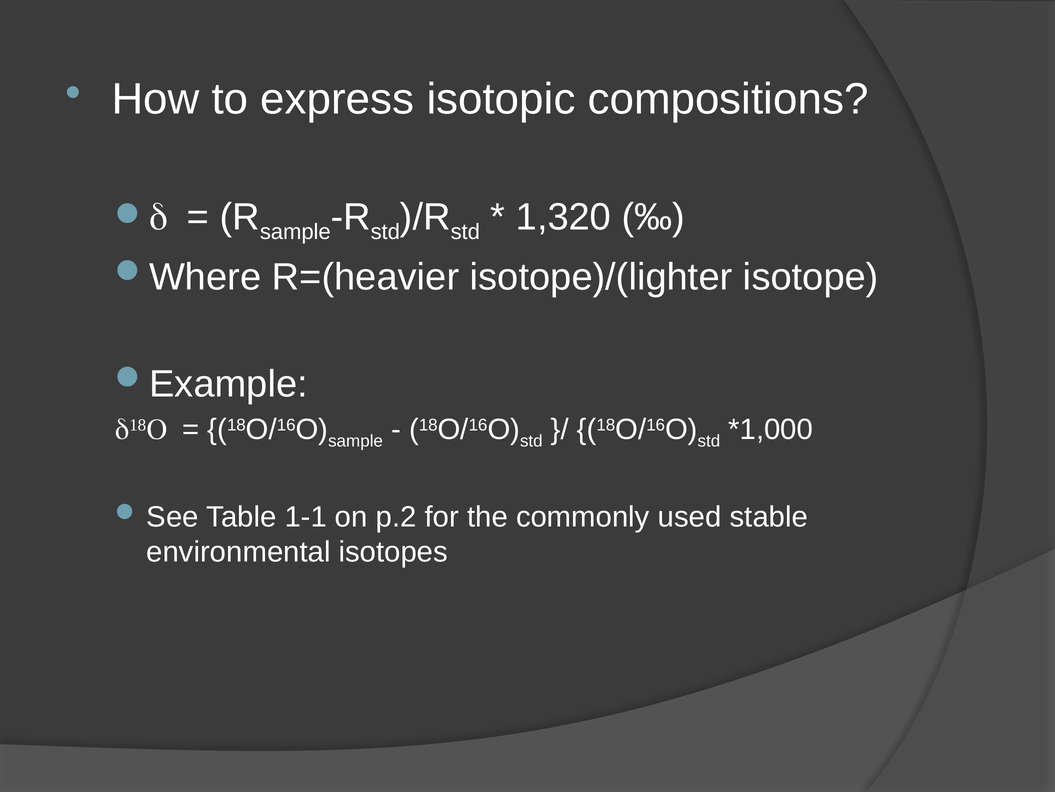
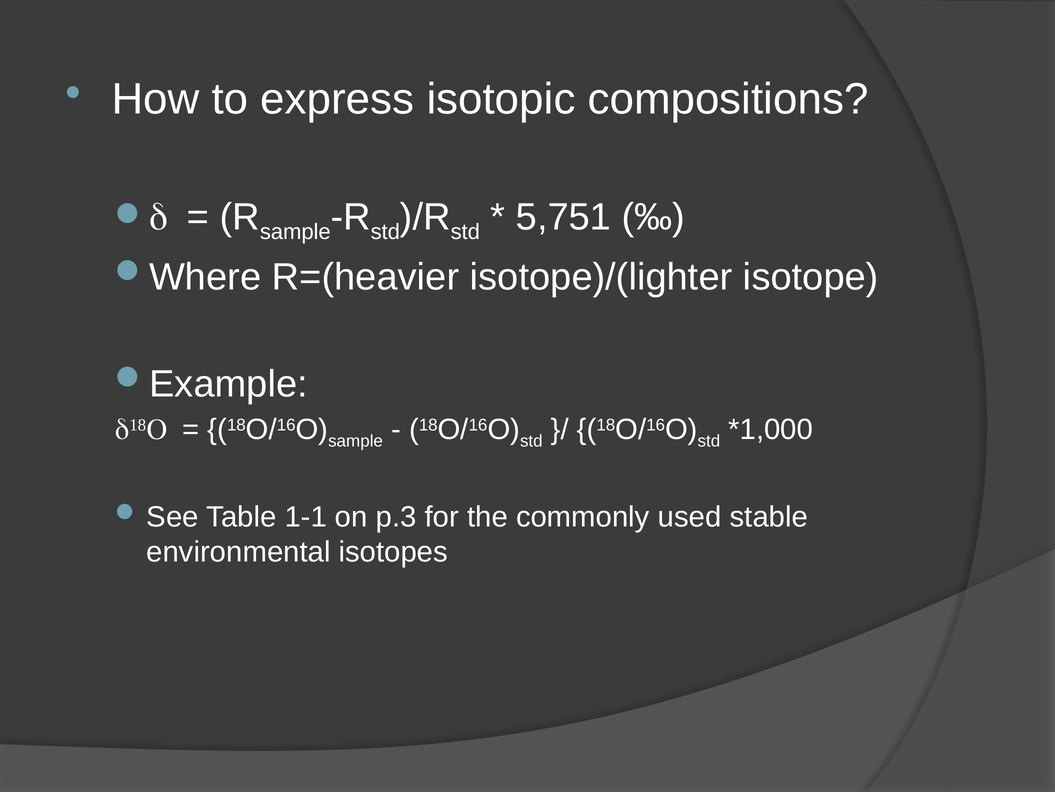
1,320: 1,320 -> 5,751
p.2: p.2 -> p.3
